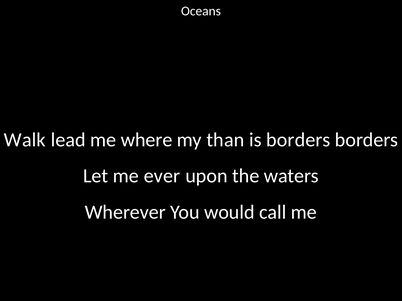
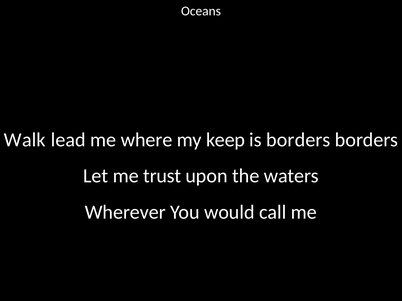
than: than -> keep
ever: ever -> trust
